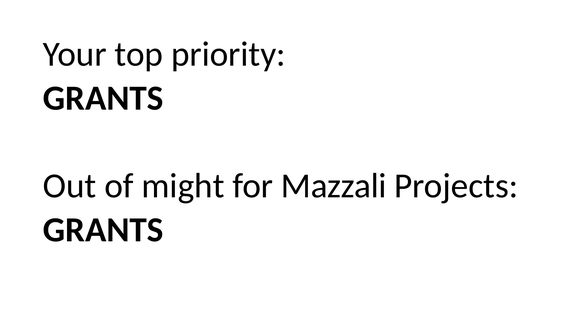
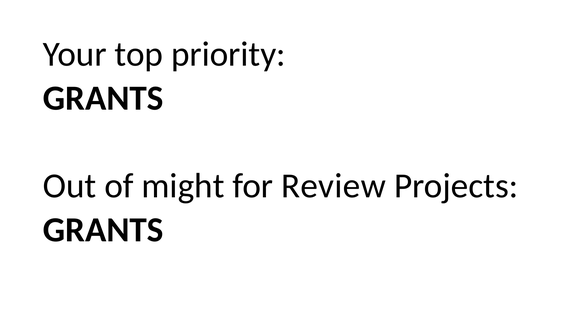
Mazzali: Mazzali -> Review
